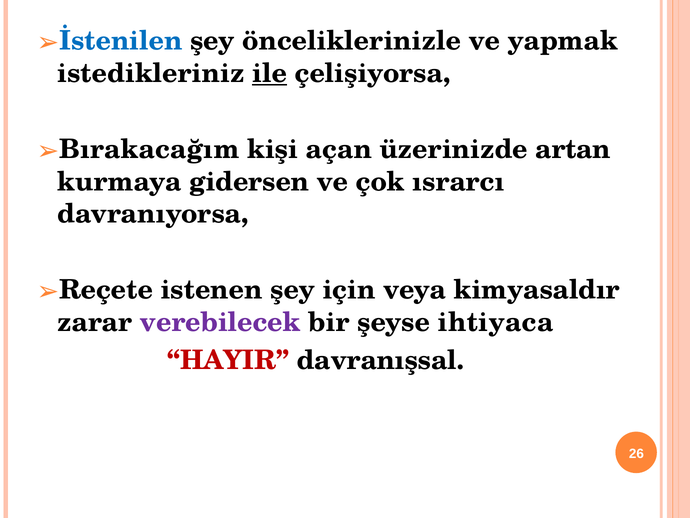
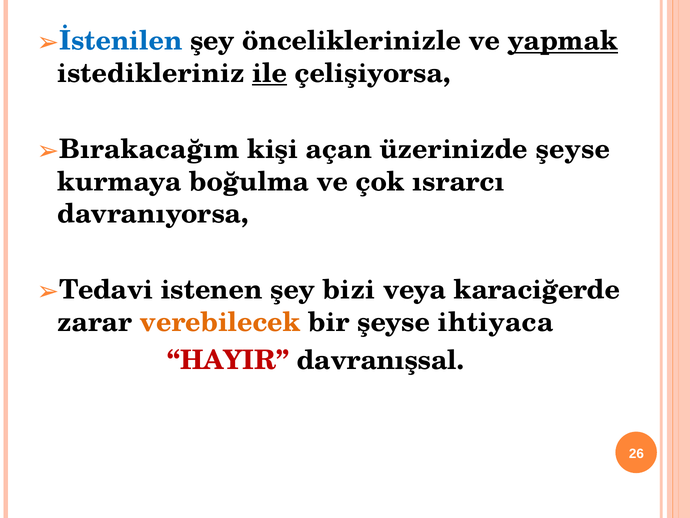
yapmak underline: none -> present
üzerinizde artan: artan -> şeyse
gidersen: gidersen -> boğulma
Reçete: Reçete -> Tedavi
için: için -> bizi
kimyasaldır: kimyasaldır -> karaciğerde
verebilecek colour: purple -> orange
